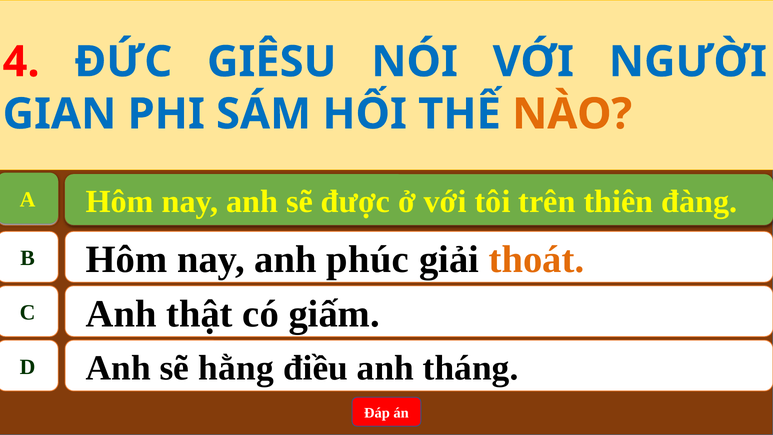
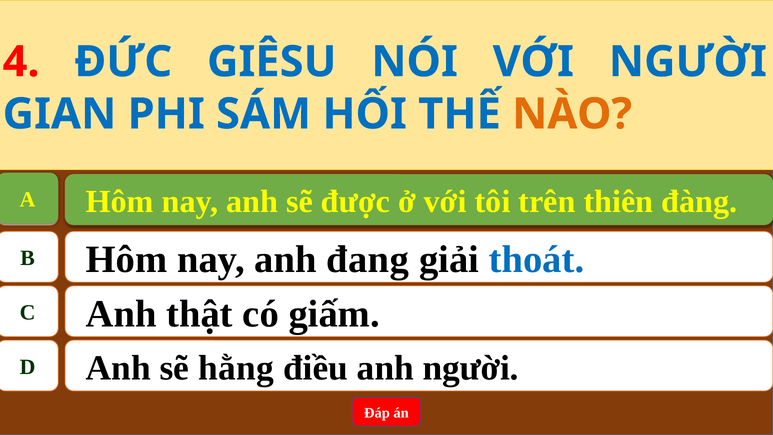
phúc: phúc -> đang
thoát colour: orange -> blue
anh tháng: tháng -> người
